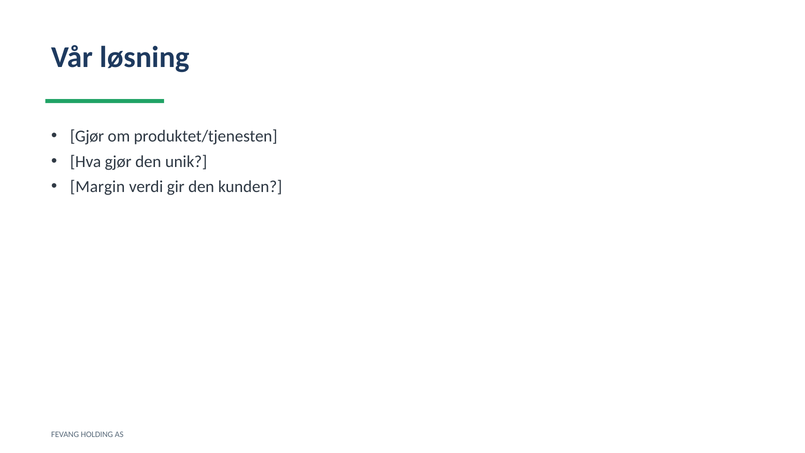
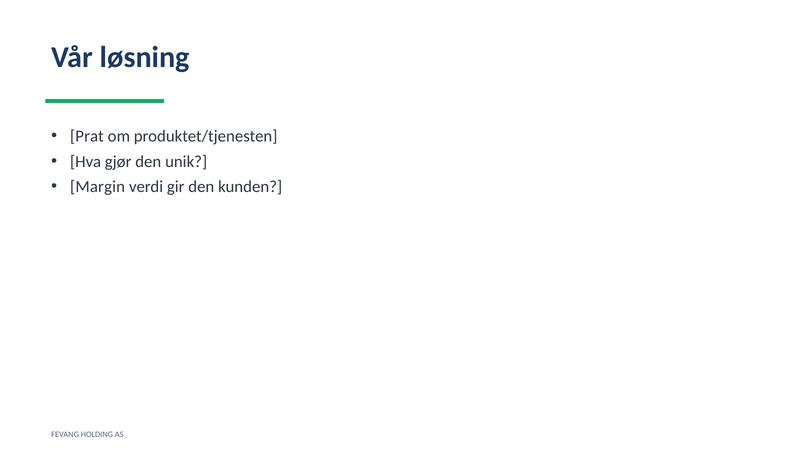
Gjør at (87, 136): Gjør -> Prat
